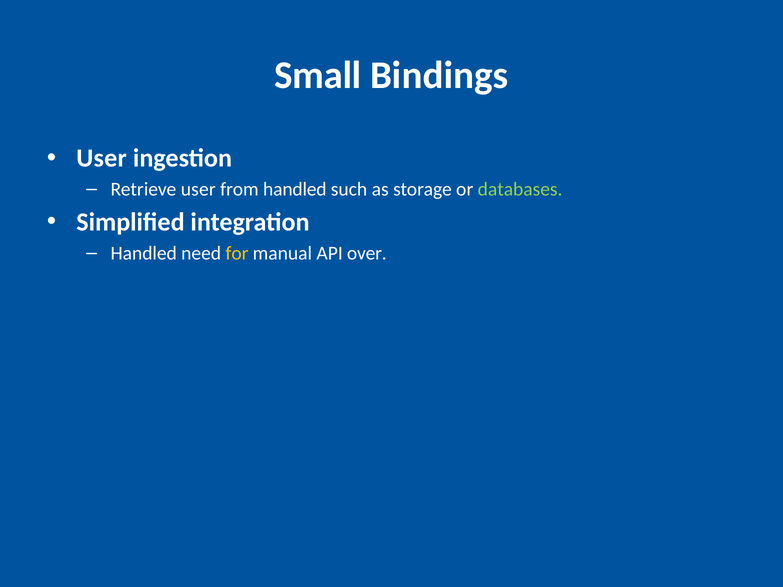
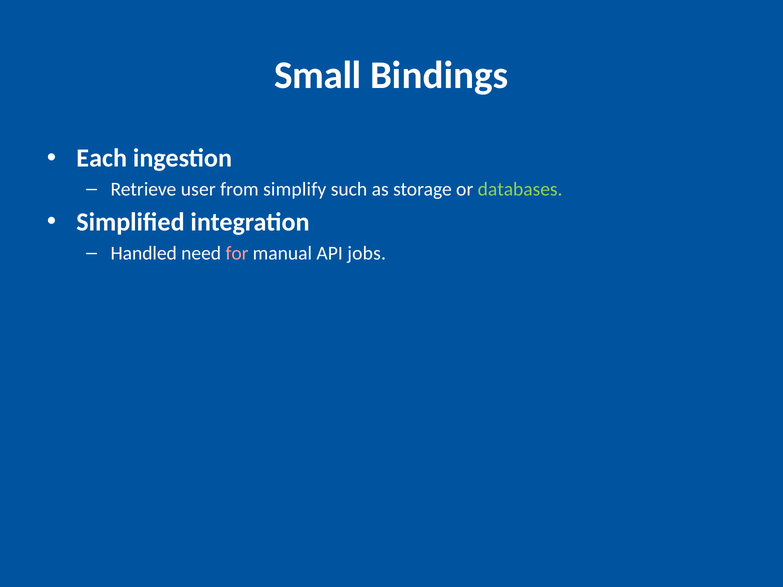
User at (102, 158): User -> Each
from handled: handled -> simplify
for colour: yellow -> pink
over: over -> jobs
